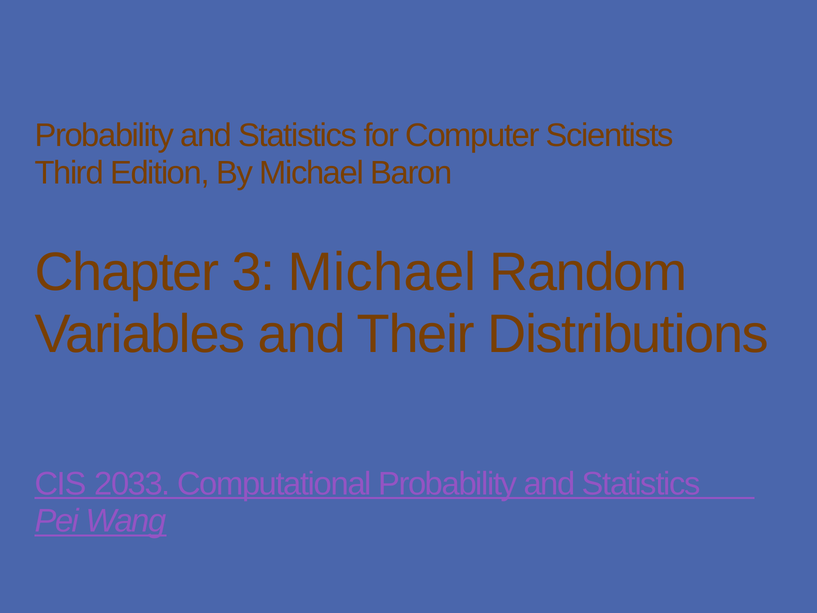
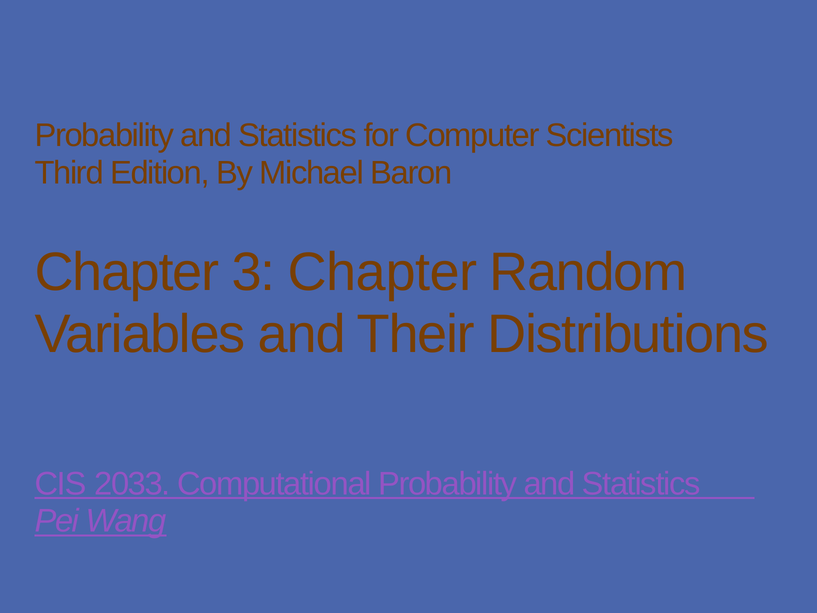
3 Michael: Michael -> Chapter
